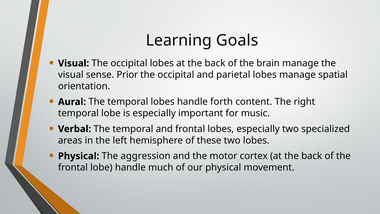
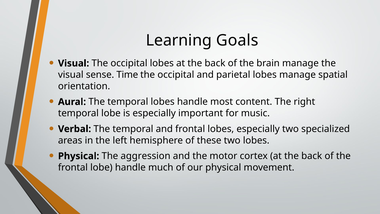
Prior: Prior -> Time
forth: forth -> most
